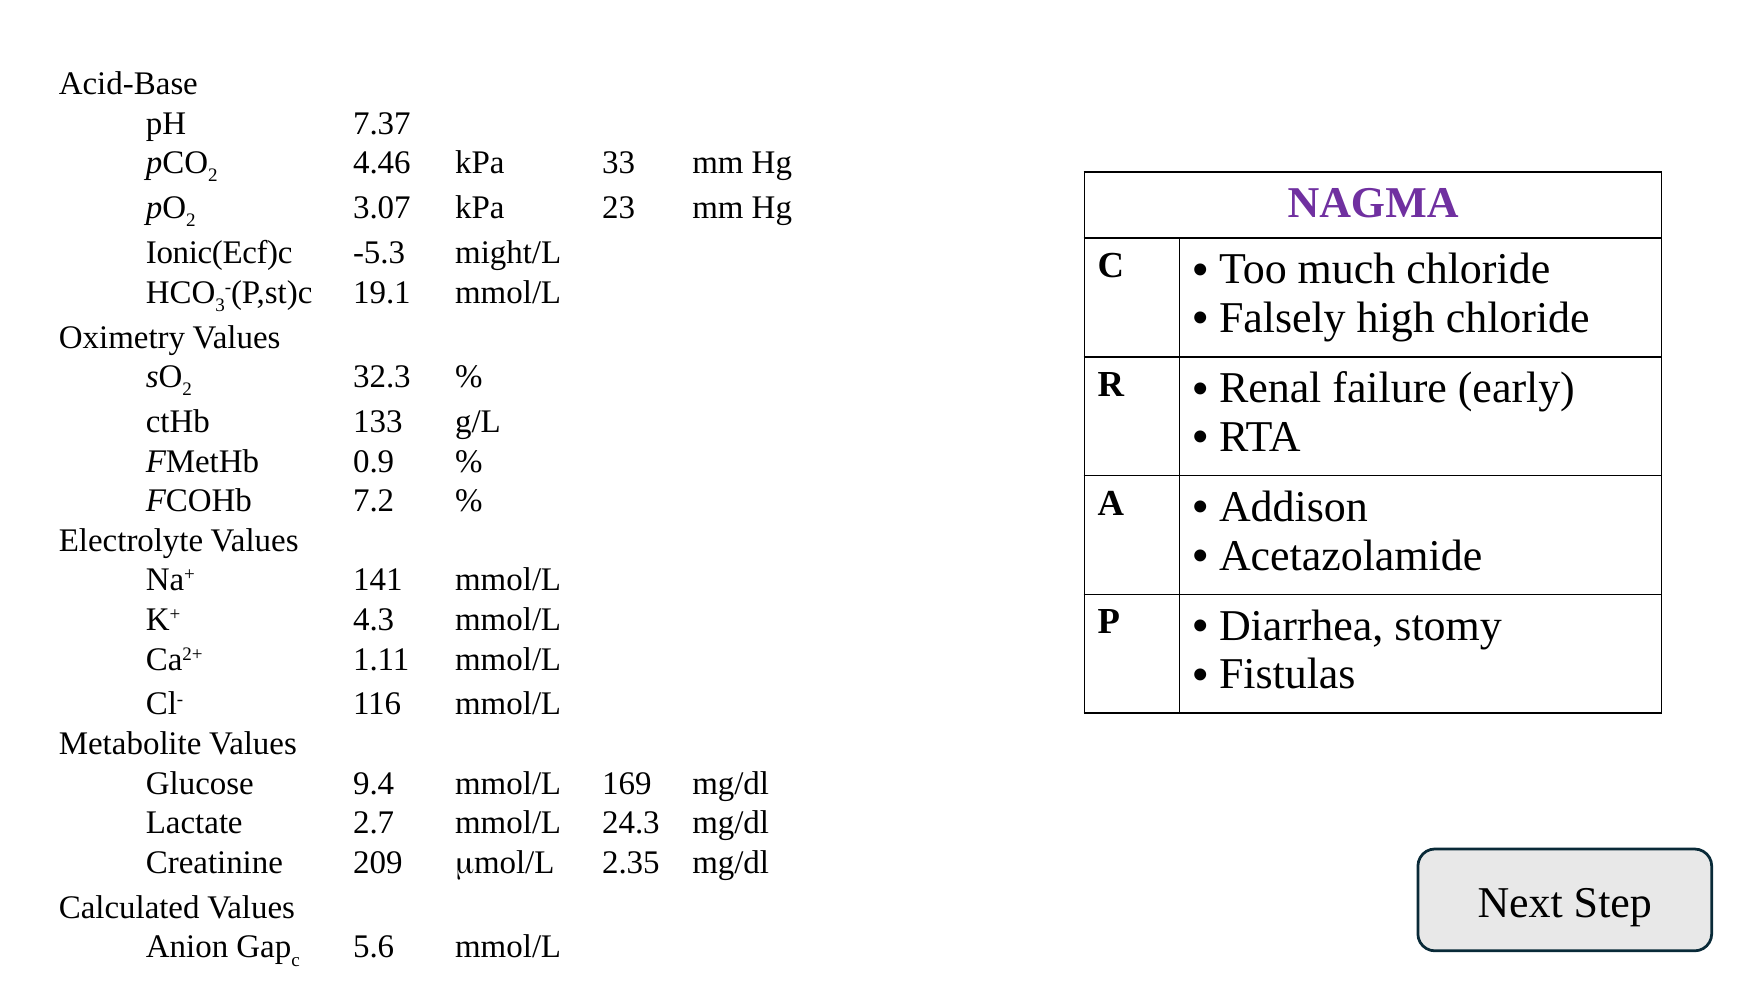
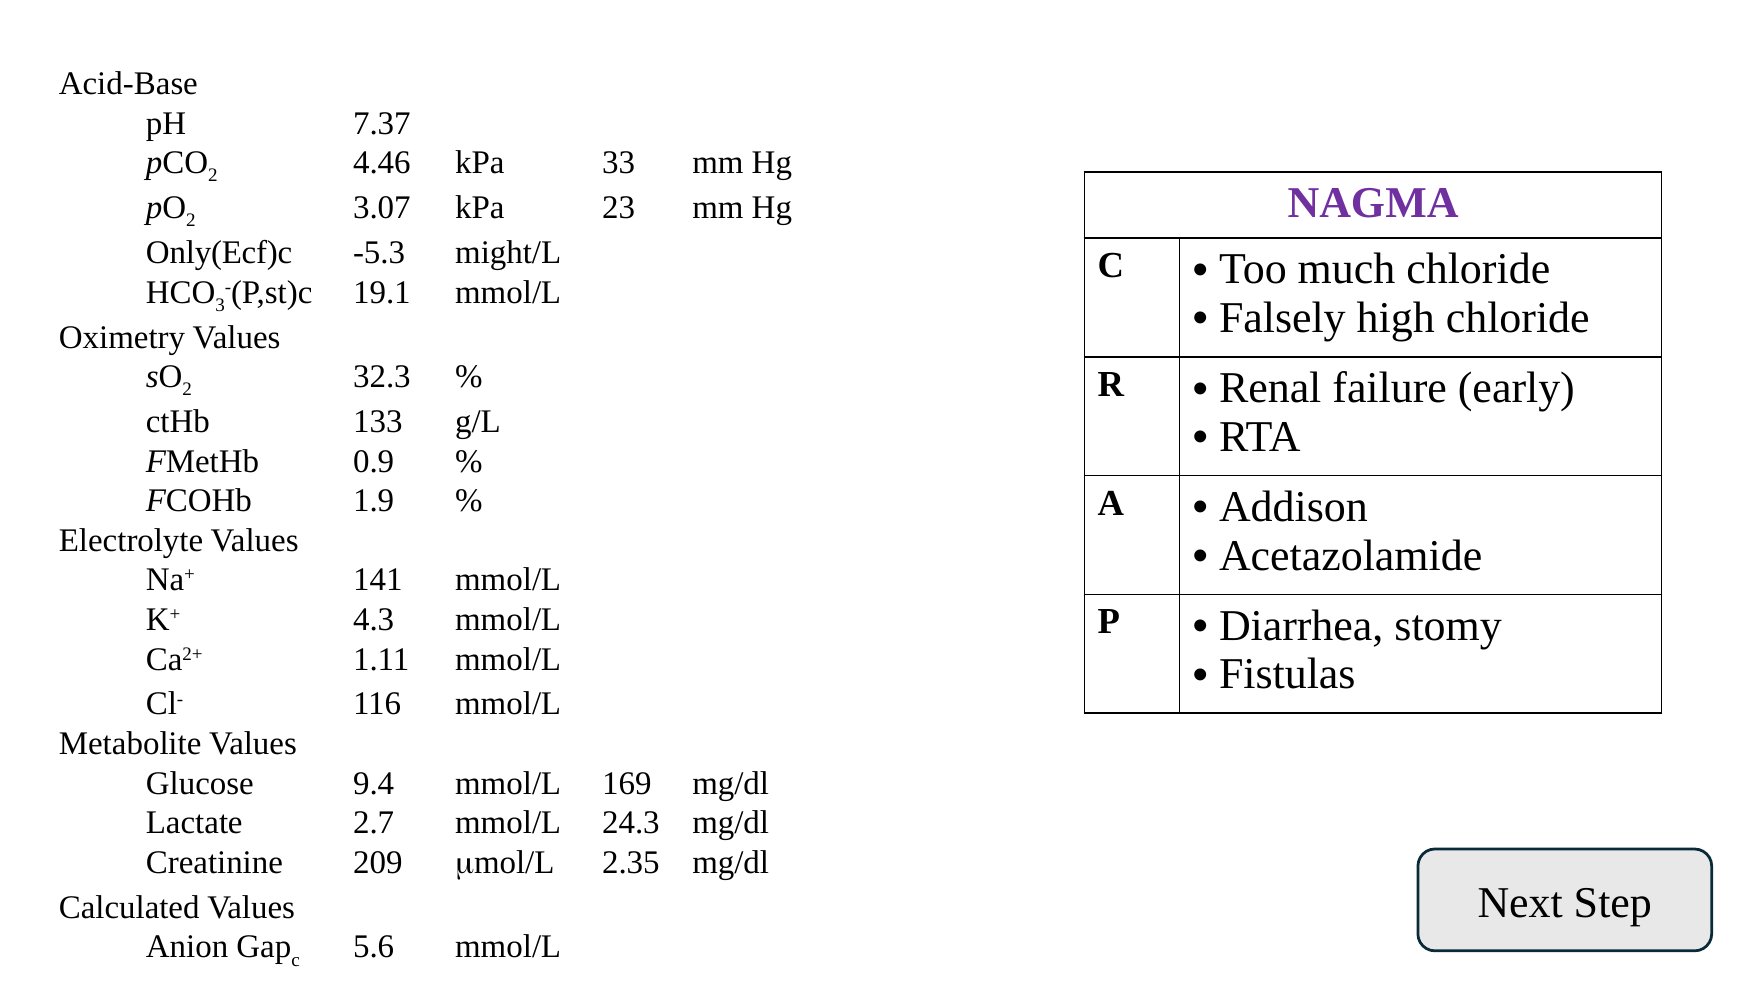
Ionic(Ecf)c: Ionic(Ecf)c -> Only(Ecf)c
7.2: 7.2 -> 1.9
